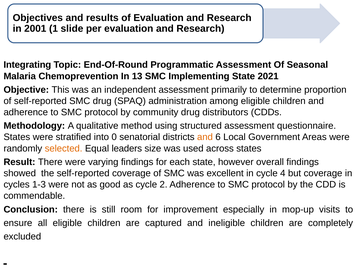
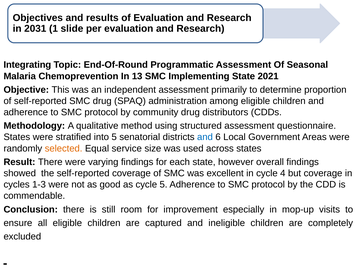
2001: 2001 -> 2031
into 0: 0 -> 5
and at (205, 137) colour: orange -> blue
leaders: leaders -> service
cycle 2: 2 -> 5
